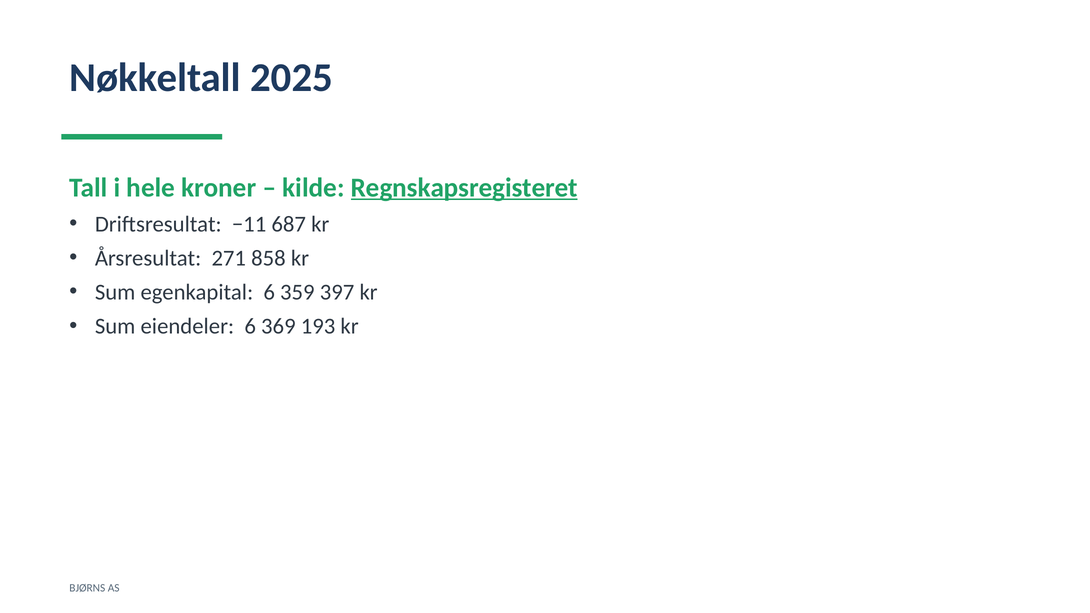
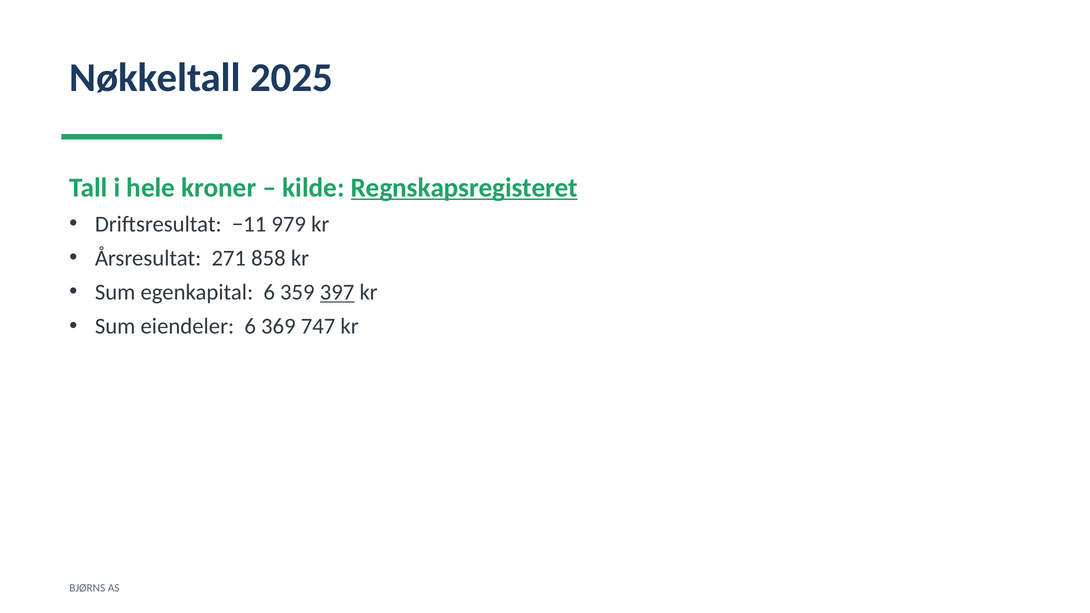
687: 687 -> 979
397 underline: none -> present
193: 193 -> 747
